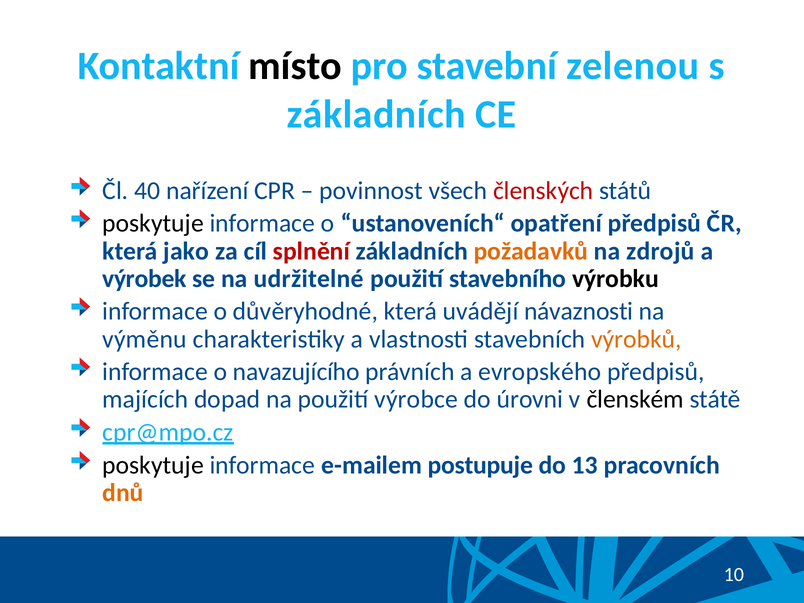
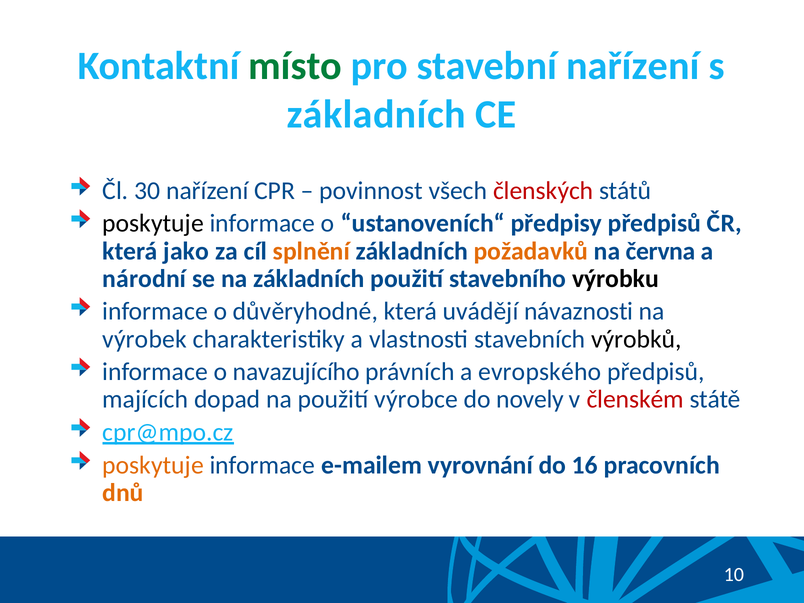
místo colour: black -> green
stavební zelenou: zelenou -> nařízení
40: 40 -> 30
opatření: opatření -> předpisy
splnění colour: red -> orange
zdrojů: zdrojů -> června
výrobek: výrobek -> národní
na udržitelné: udržitelné -> základních
výměnu: výměnu -> výrobek
výrobků colour: orange -> black
úrovni: úrovni -> novely
členském colour: black -> red
poskytuje at (153, 465) colour: black -> orange
postupuje: postupuje -> vyrovnání
13: 13 -> 16
